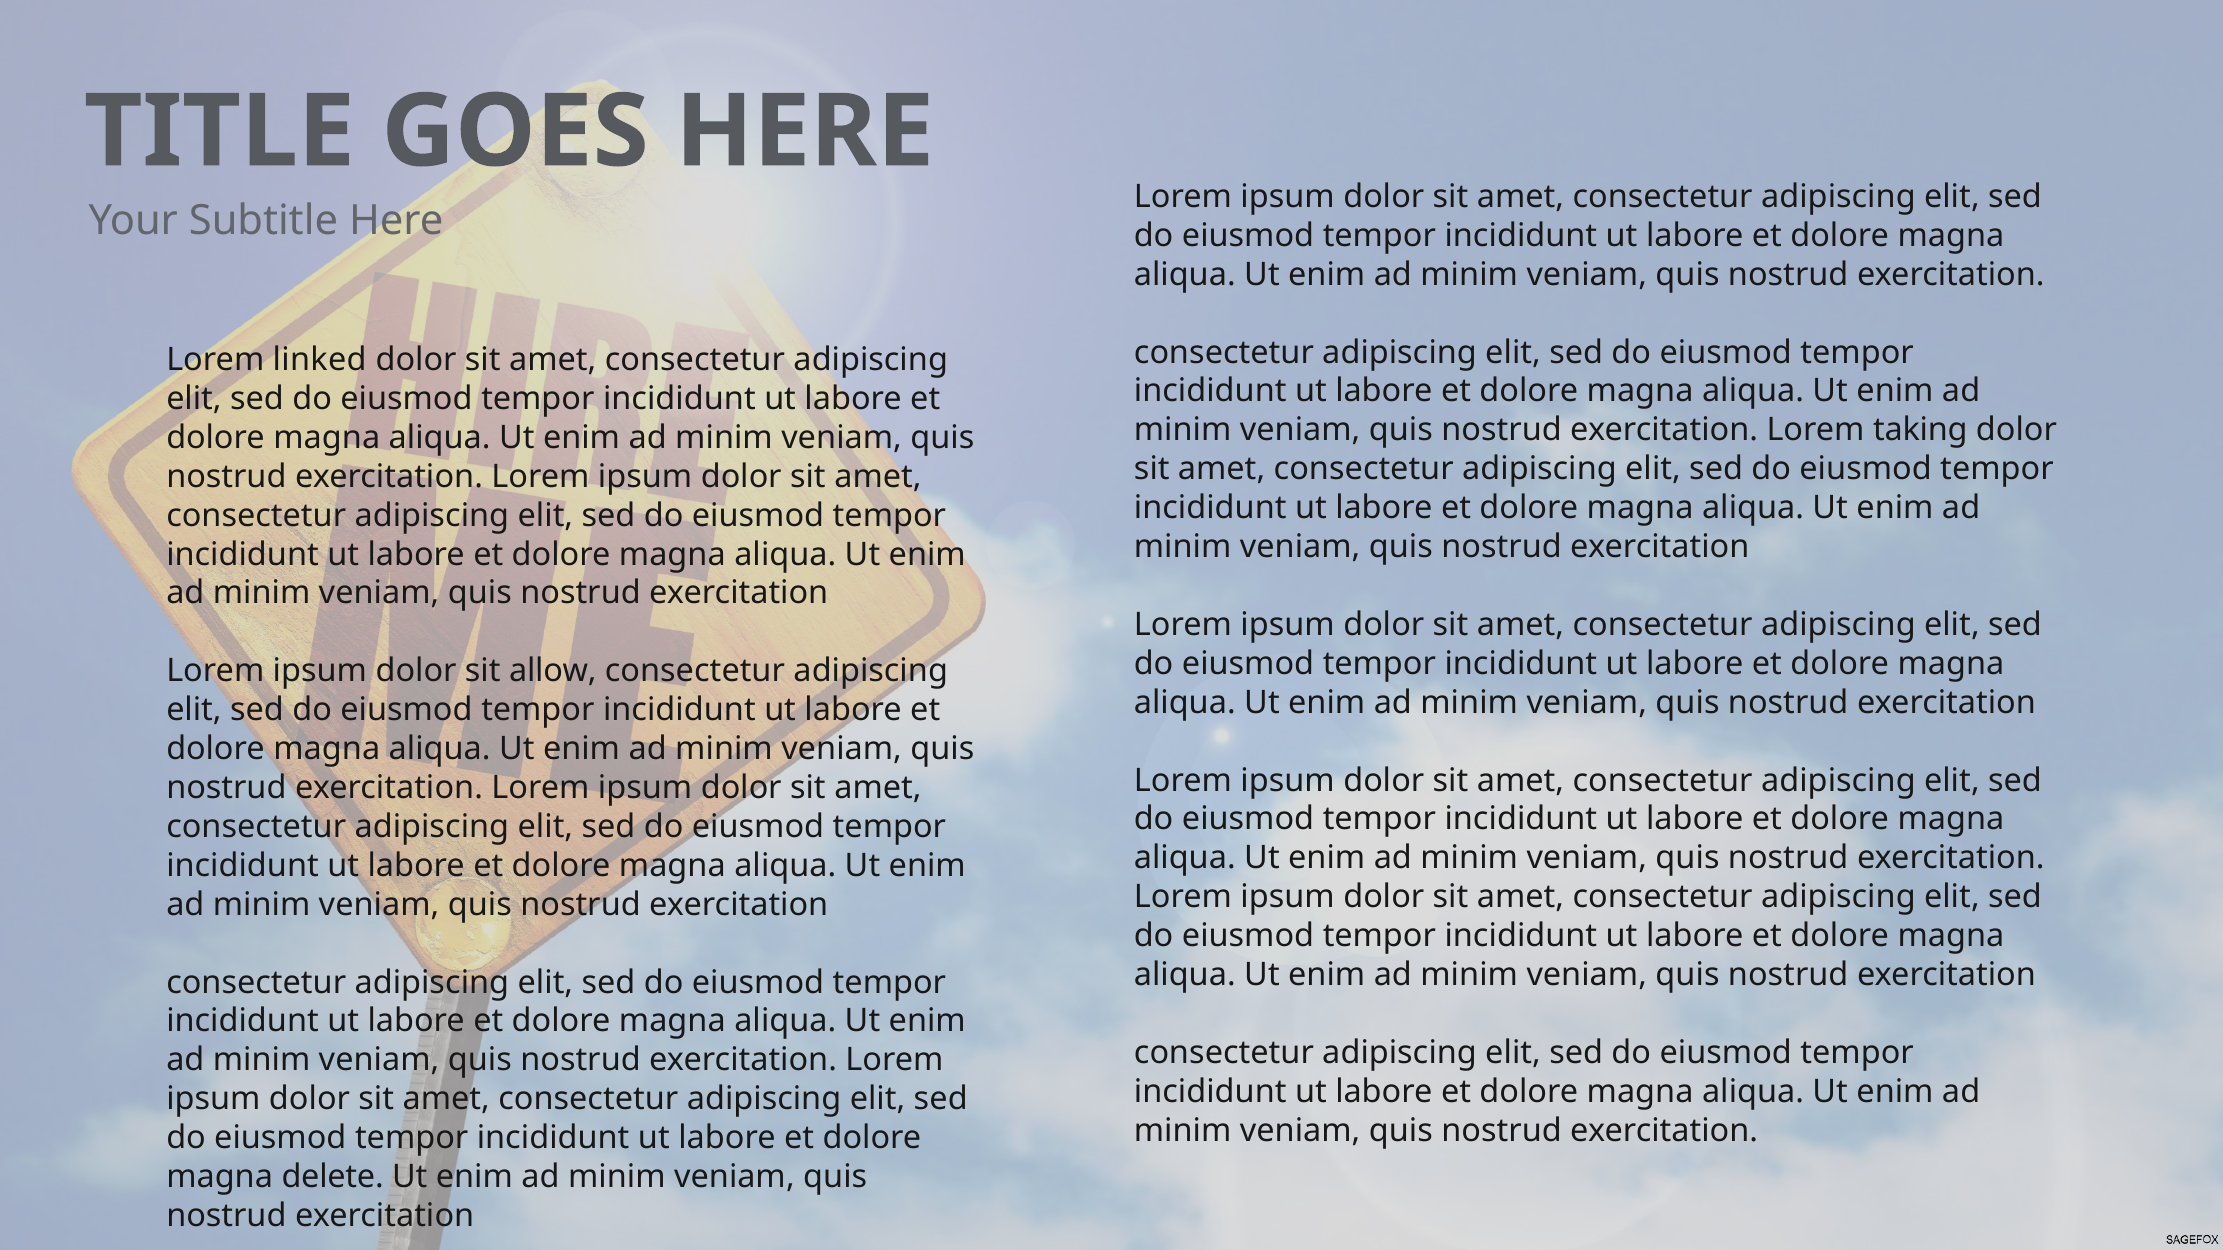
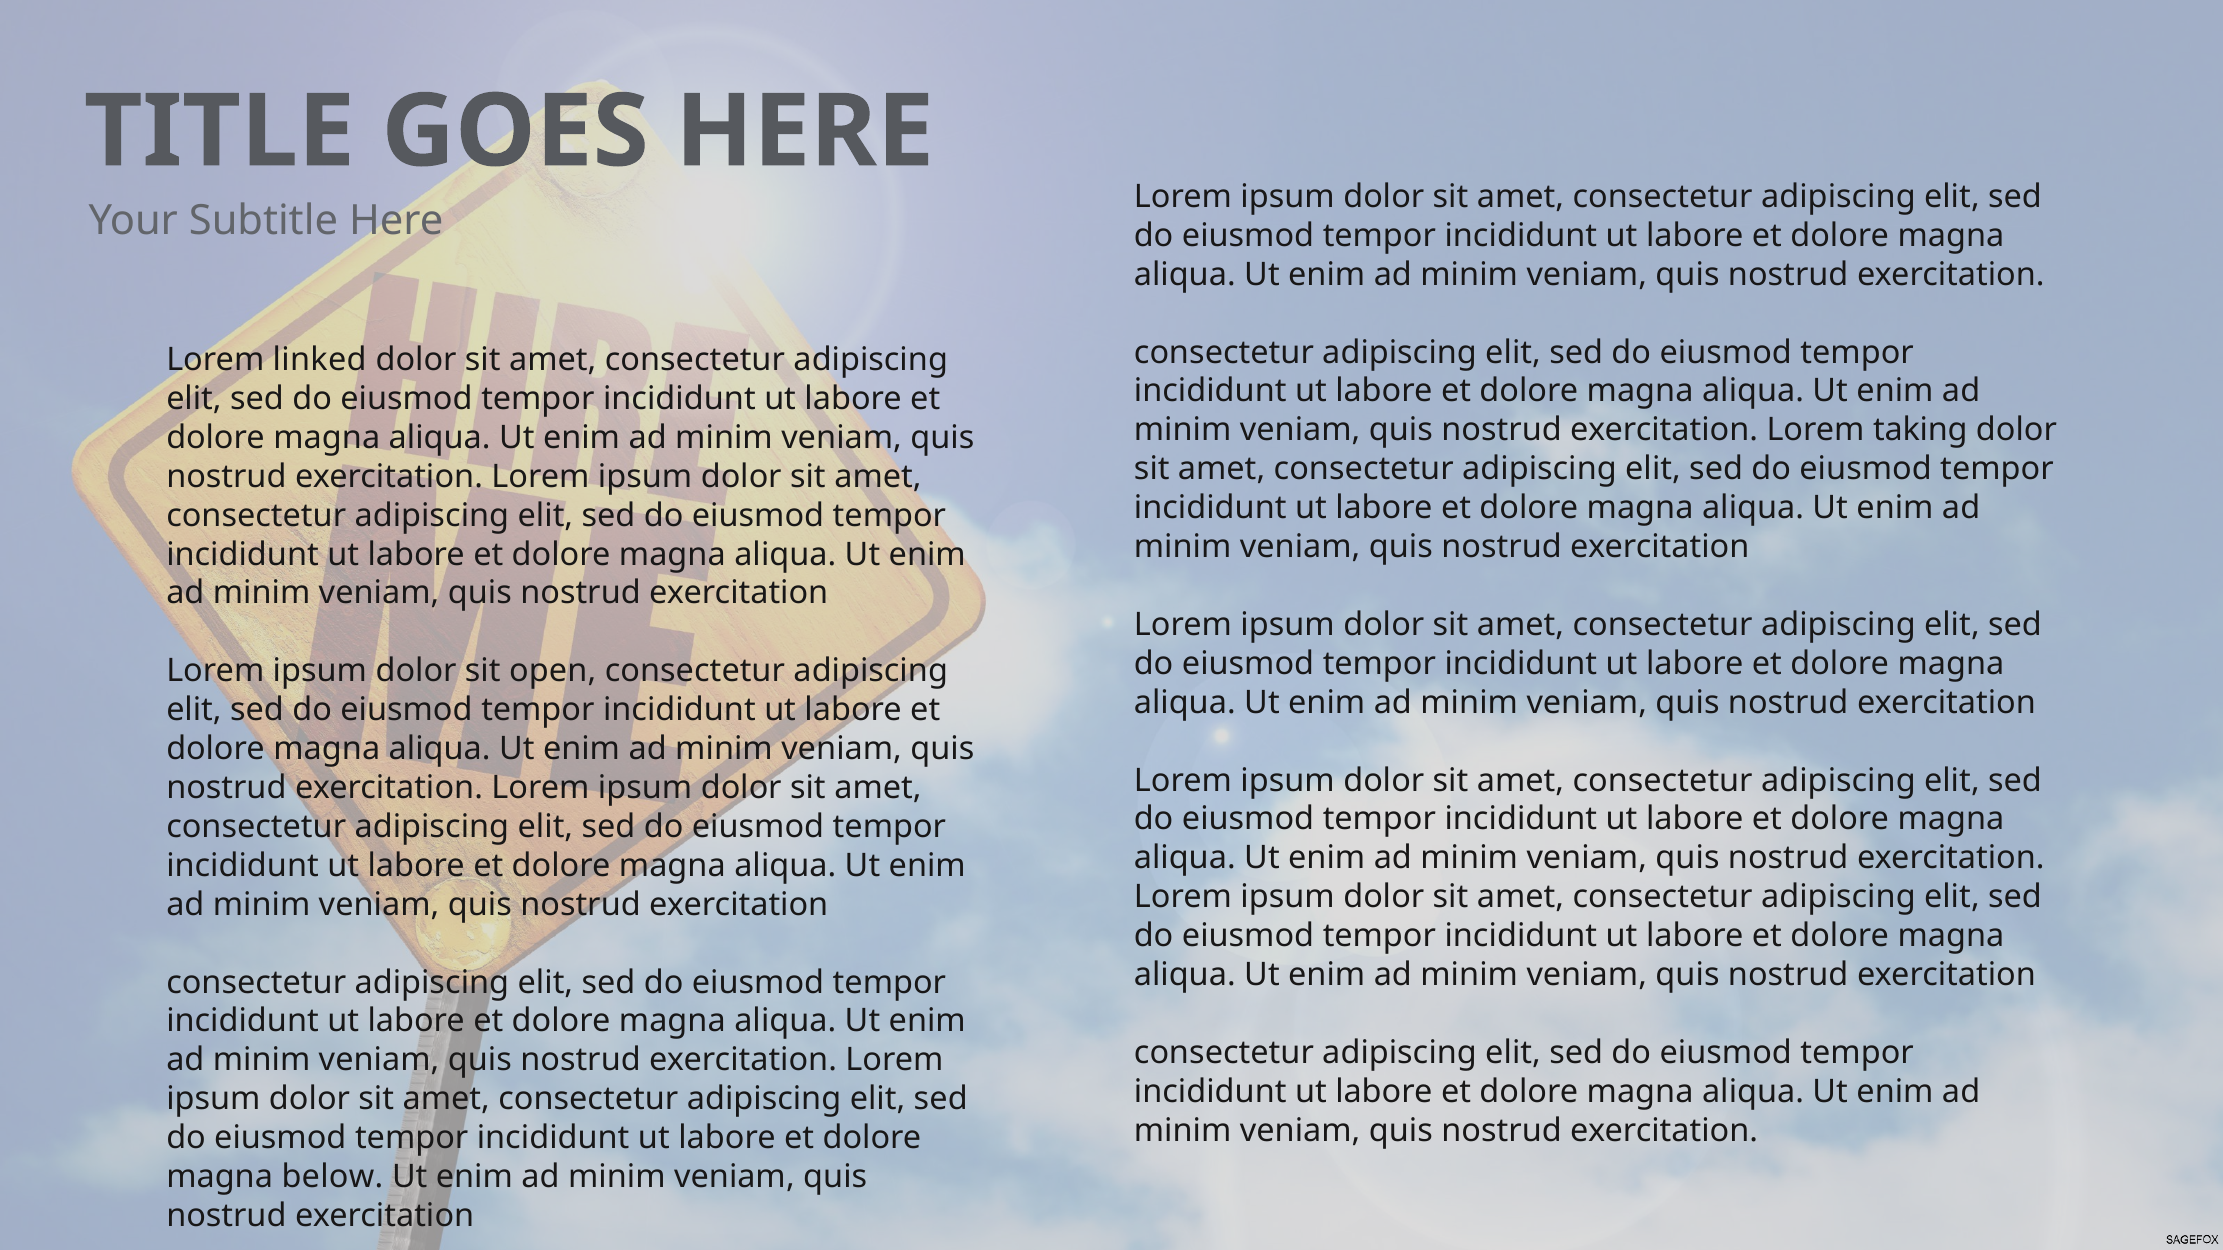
allow: allow -> open
delete: delete -> below
